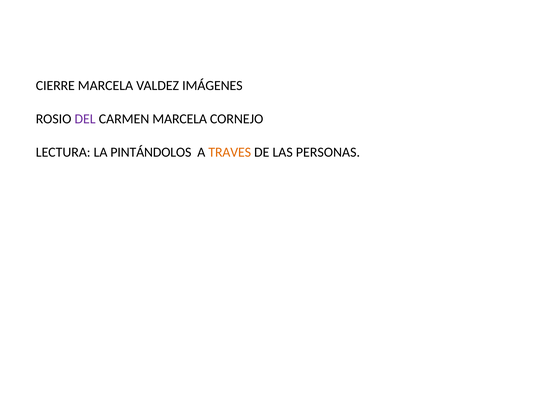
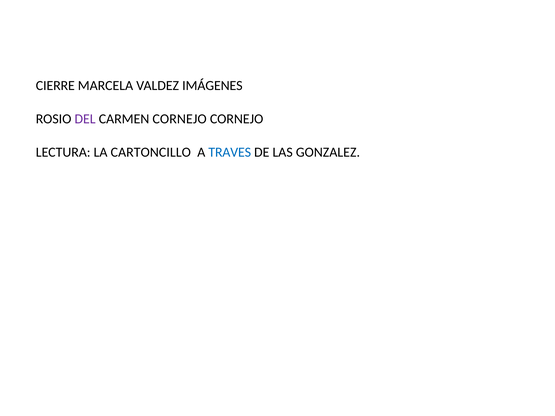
CARMEN MARCELA: MARCELA -> CORNEJO
PINTÁNDOLOS: PINTÁNDOLOS -> CARTONCILLO
TRAVES colour: orange -> blue
PERSONAS: PERSONAS -> GONZALEZ
